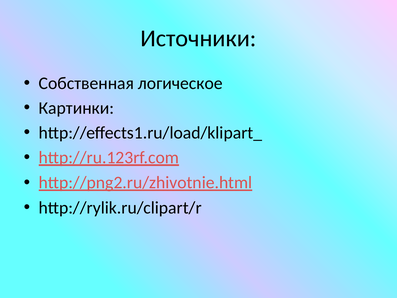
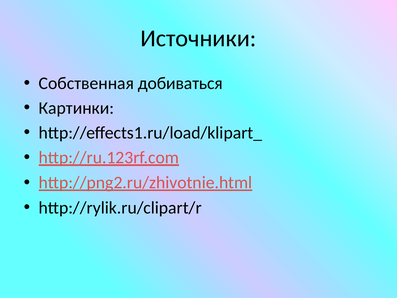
логическое: логическое -> добиваться
